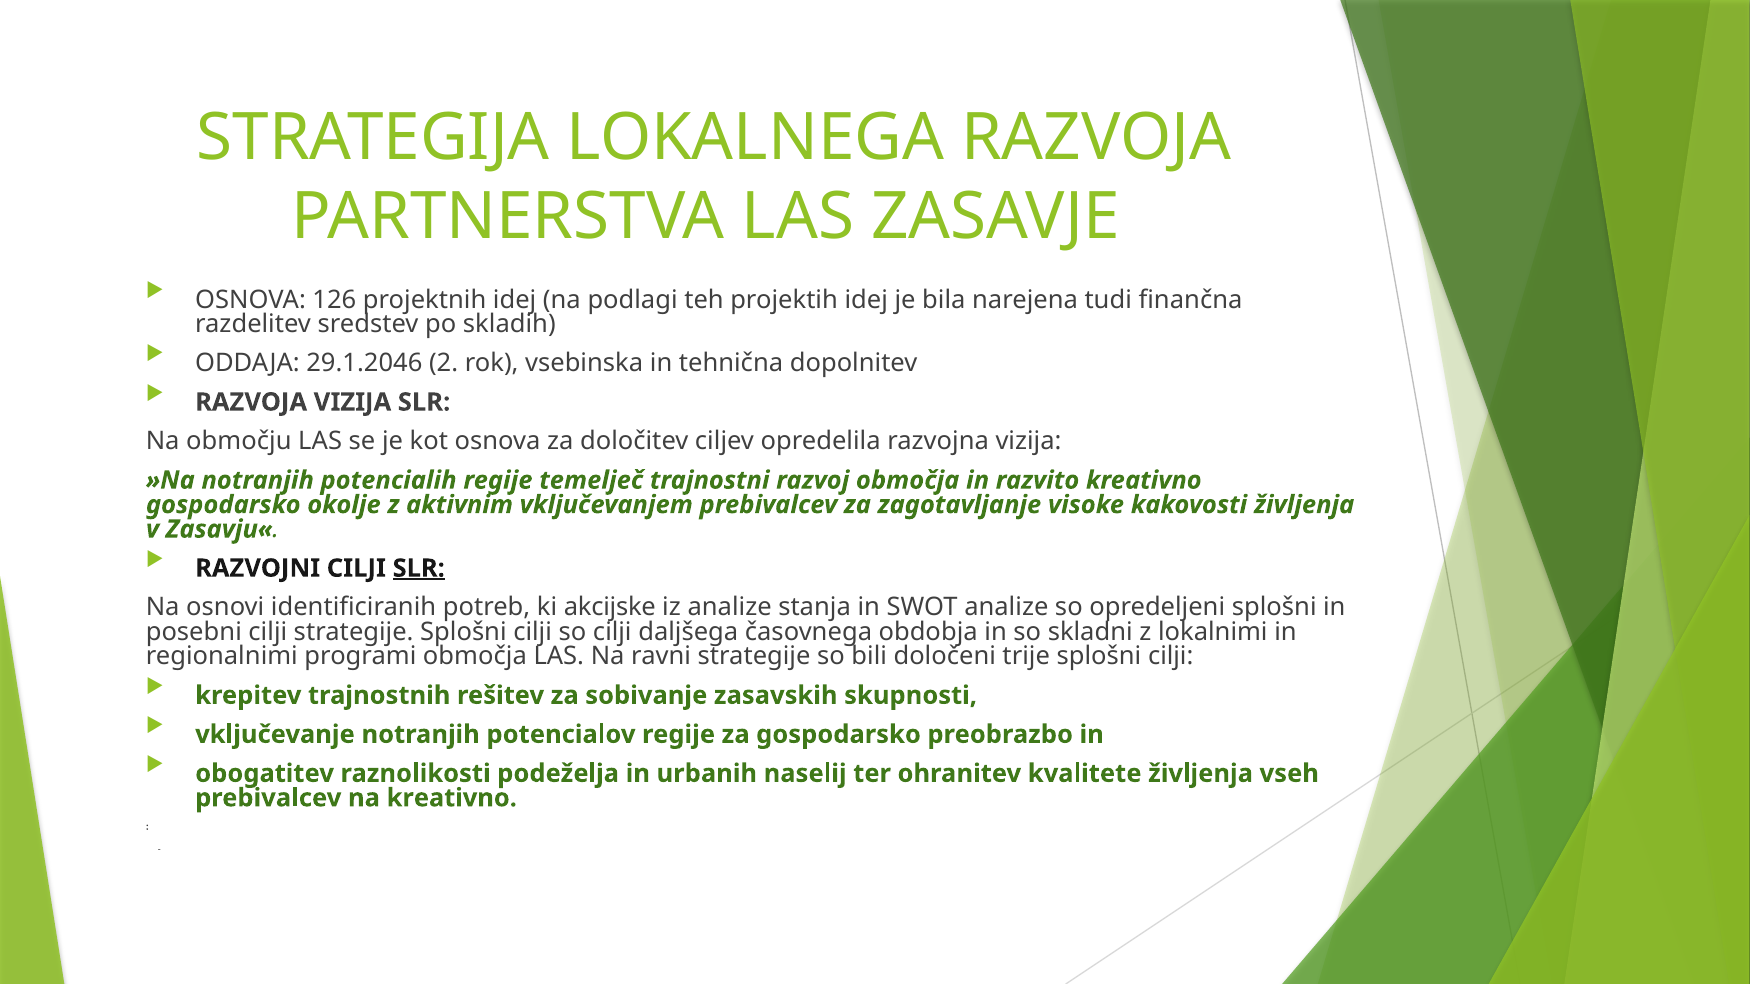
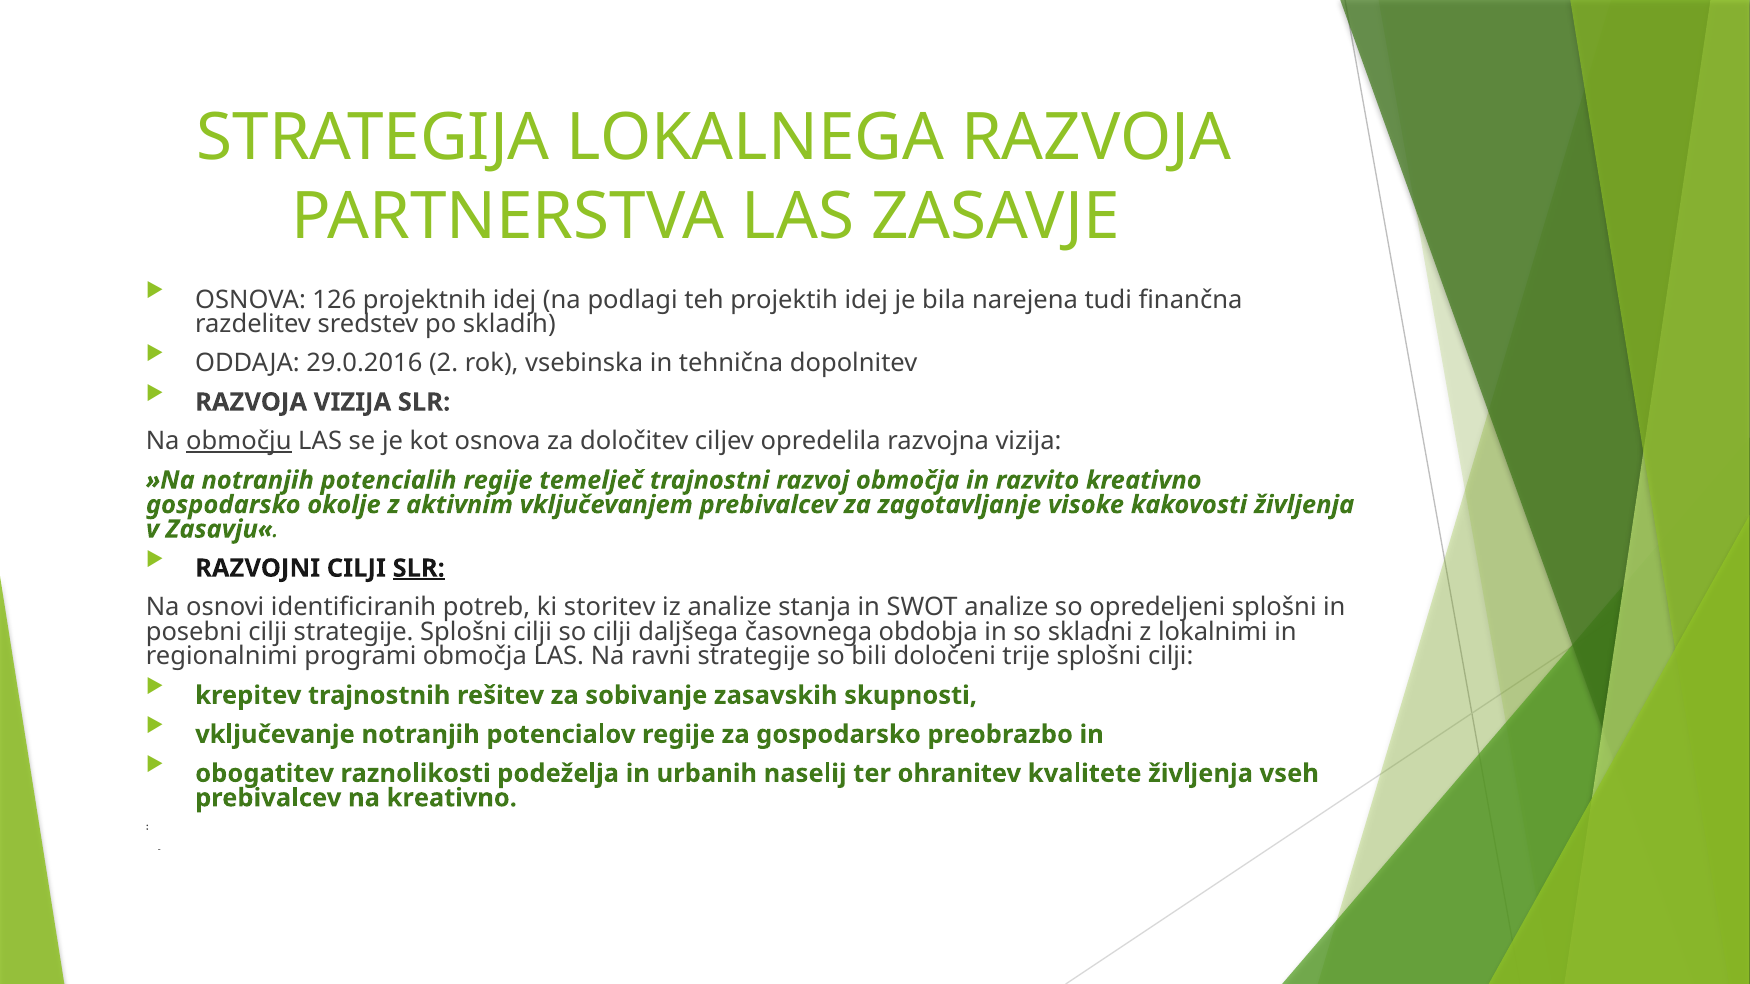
29.1.2046: 29.1.2046 -> 29.0.2016
območju underline: none -> present
akcijske: akcijske -> storitev
